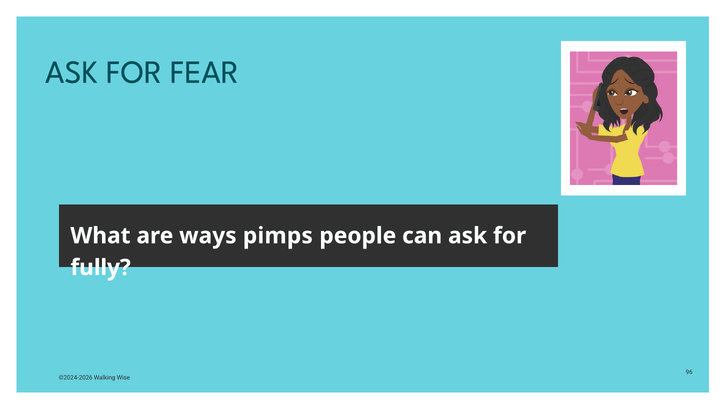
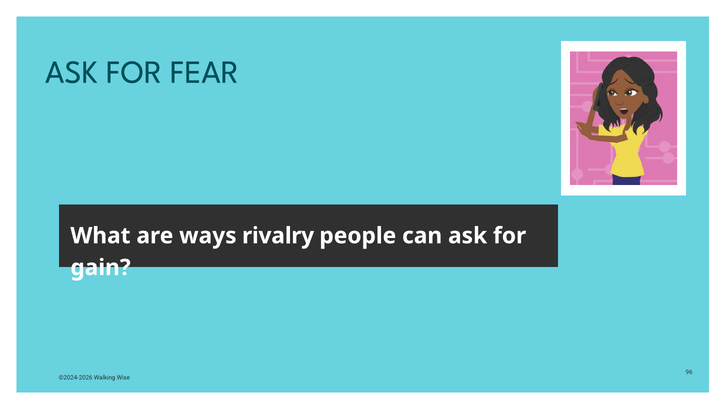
pimps: pimps -> rivalry
fully: fully -> gain
